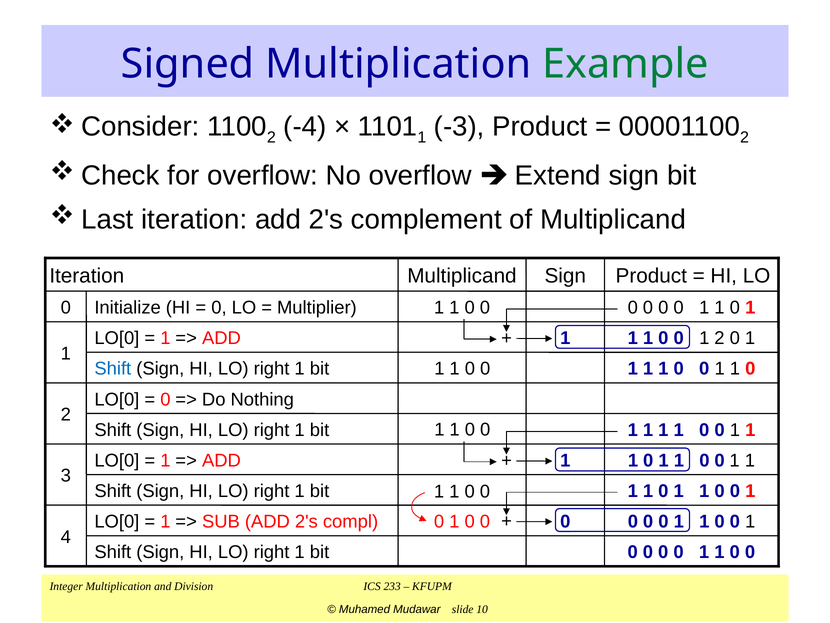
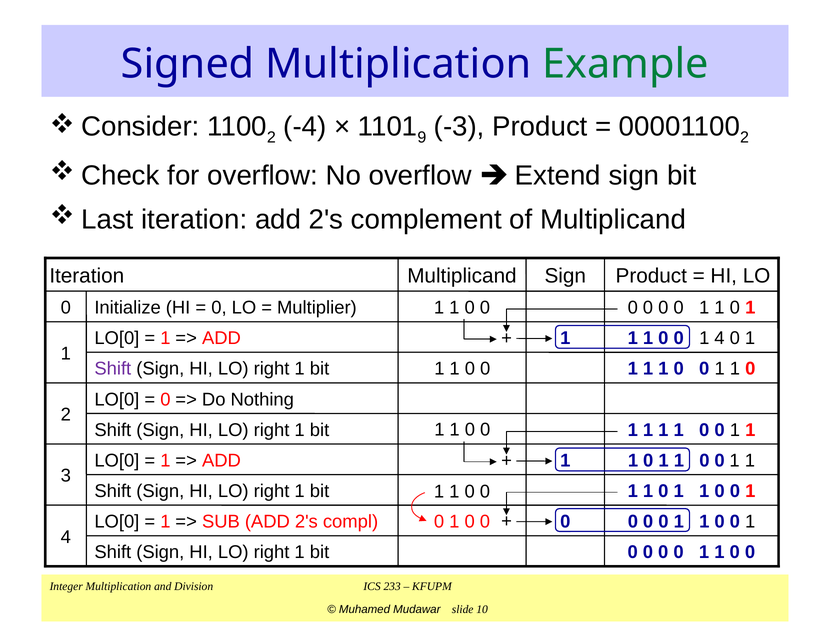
1 at (422, 137): 1 -> 9
1 2: 2 -> 4
Shift at (113, 369) colour: blue -> purple
